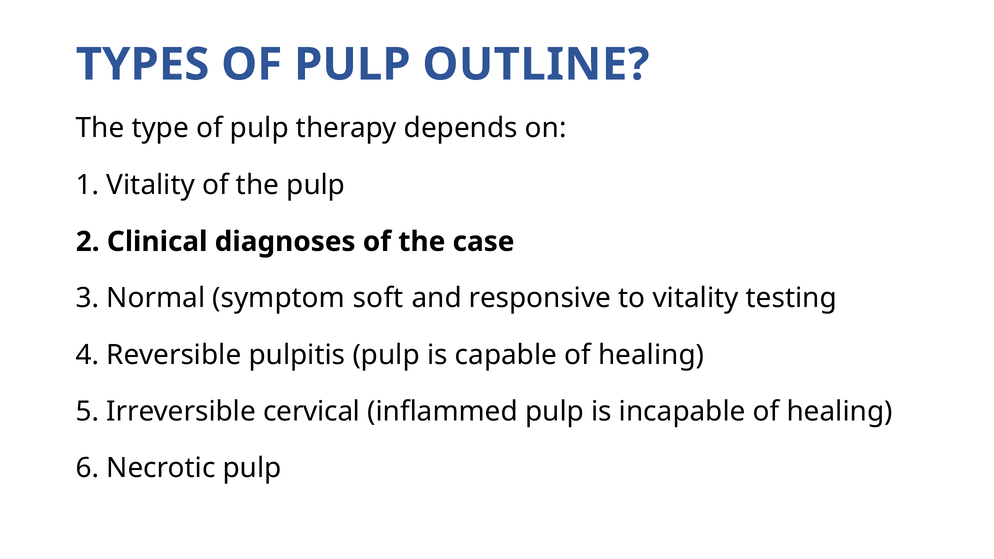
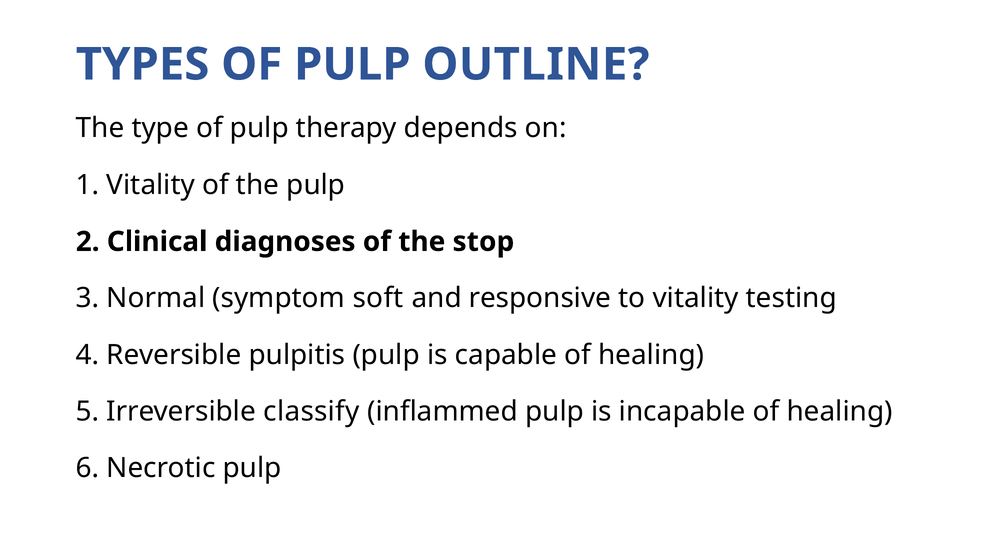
case: case -> stop
cervical: cervical -> classify
